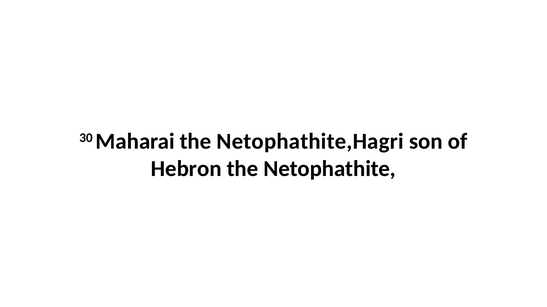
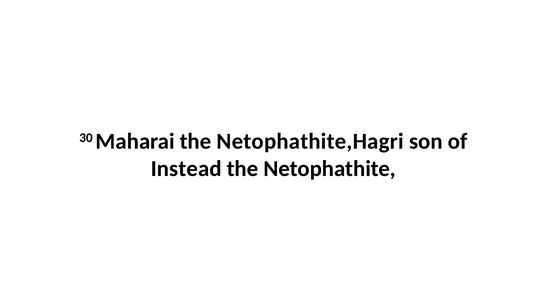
Hebron: Hebron -> Instead
